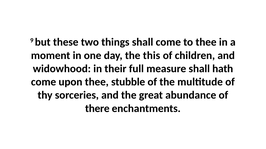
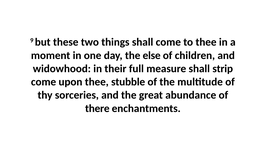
this: this -> else
hath: hath -> strip
